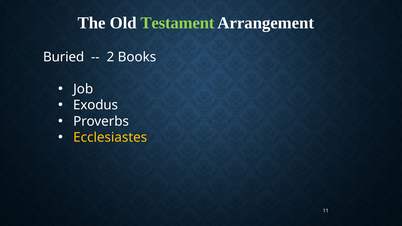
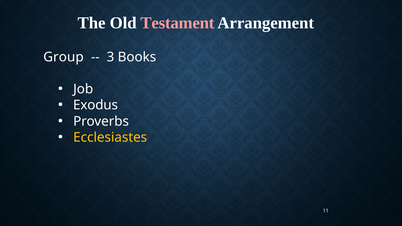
Testament colour: light green -> pink
Buried: Buried -> Group
2: 2 -> 3
